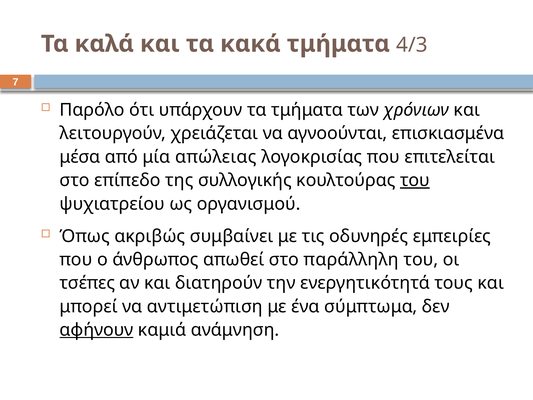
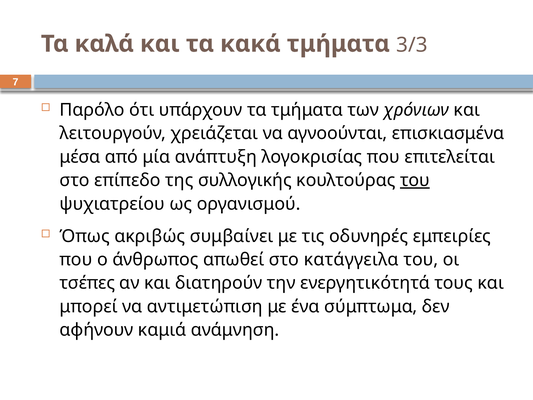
4/3: 4/3 -> 3/3
απώλειας: απώλειας -> ανάπτυξη
παράλληλη: παράλληλη -> κατάγγειλα
αφήνουν underline: present -> none
